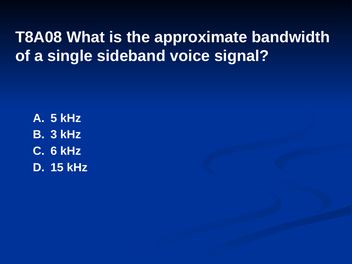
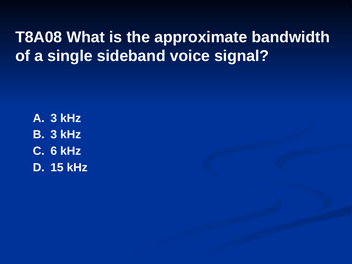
A 5: 5 -> 3
